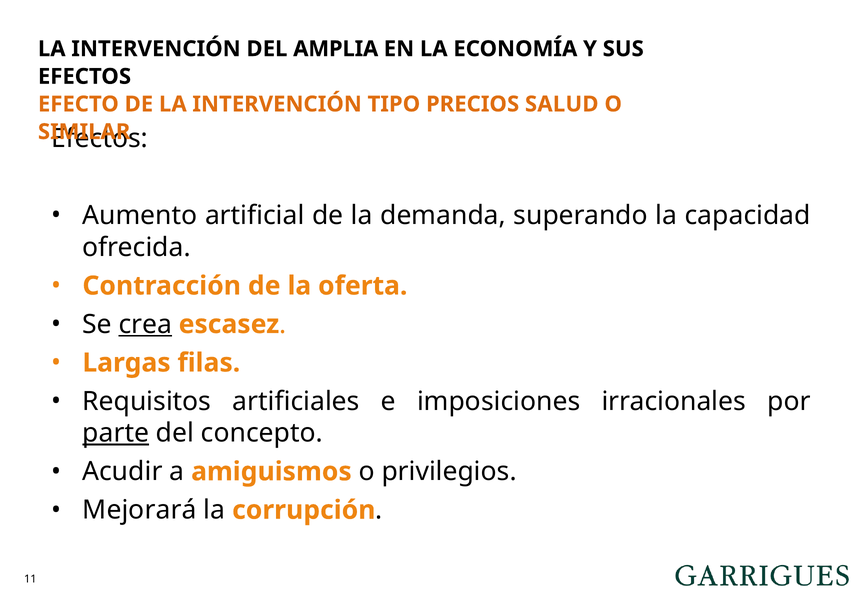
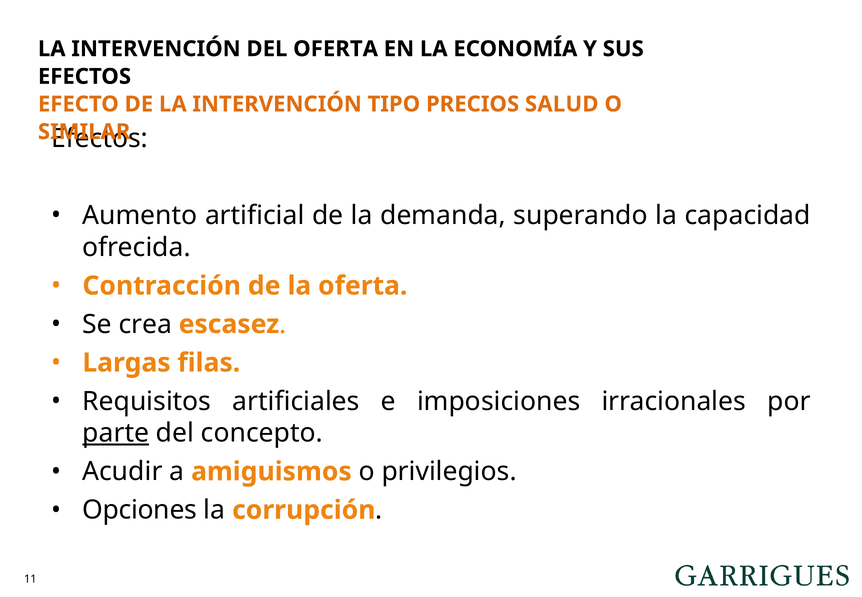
DEL AMPLIA: AMPLIA -> OFERTA
crea underline: present -> none
Mejorará: Mejorará -> Opciones
